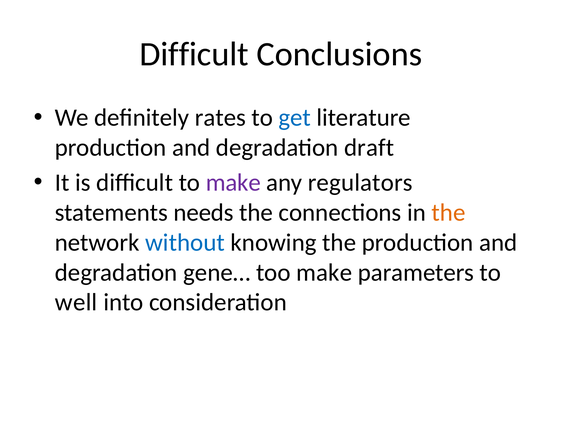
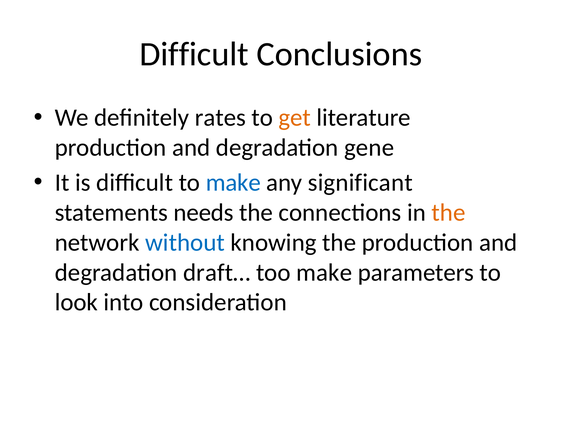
get colour: blue -> orange
draft: draft -> gene
make at (233, 183) colour: purple -> blue
regulators: regulators -> significant
gene…: gene… -> draft…
well: well -> look
